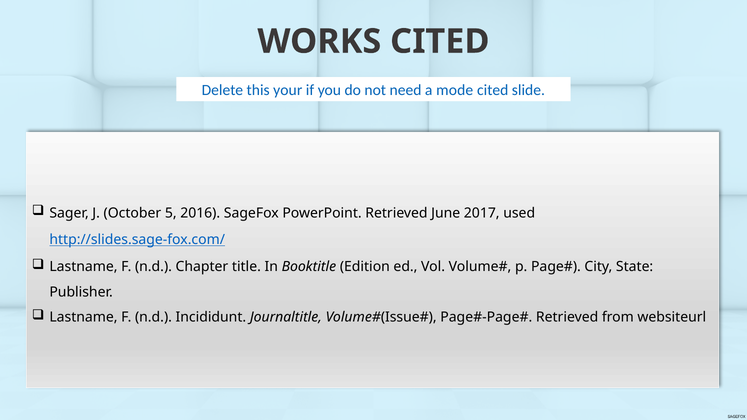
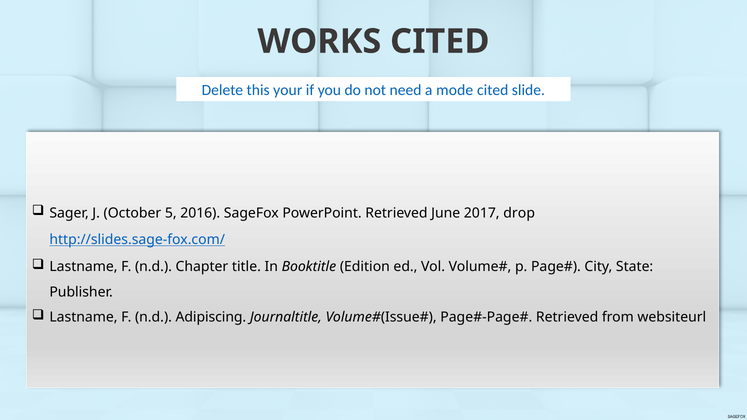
used: used -> drop
Incididunt: Incididunt -> Adipiscing
